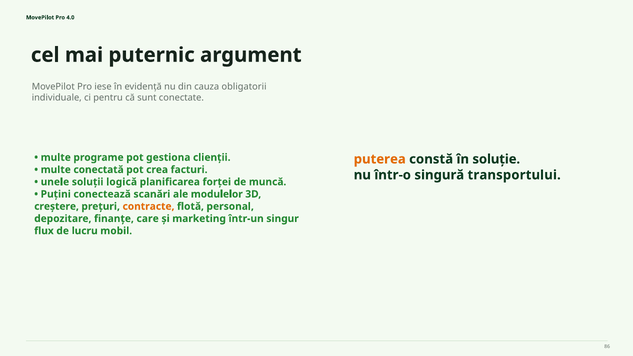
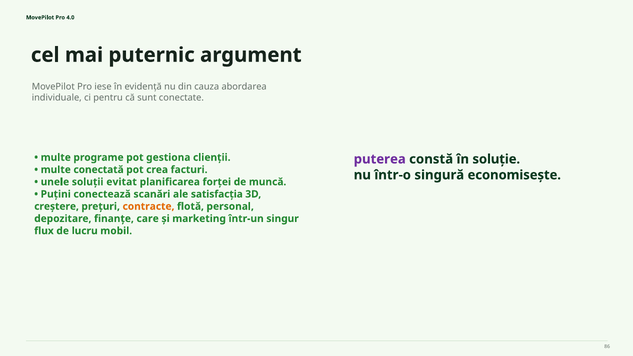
obligatorii: obligatorii -> abordarea
puterea colour: orange -> purple
transportului: transportului -> economisește
logică: logică -> evitat
modulelor: modulelor -> satisfacția
